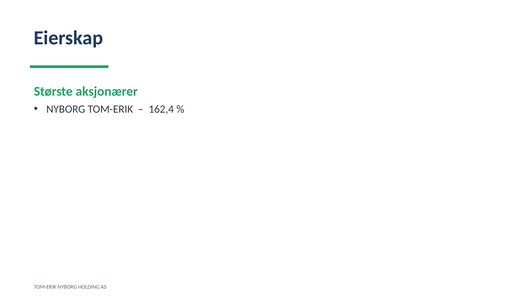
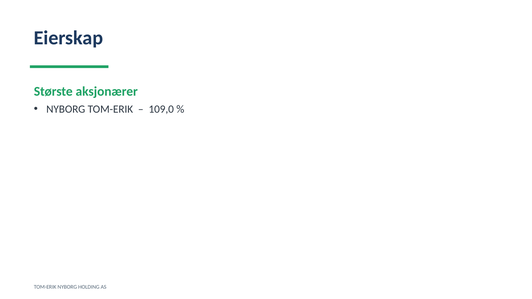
162,4: 162,4 -> 109,0
